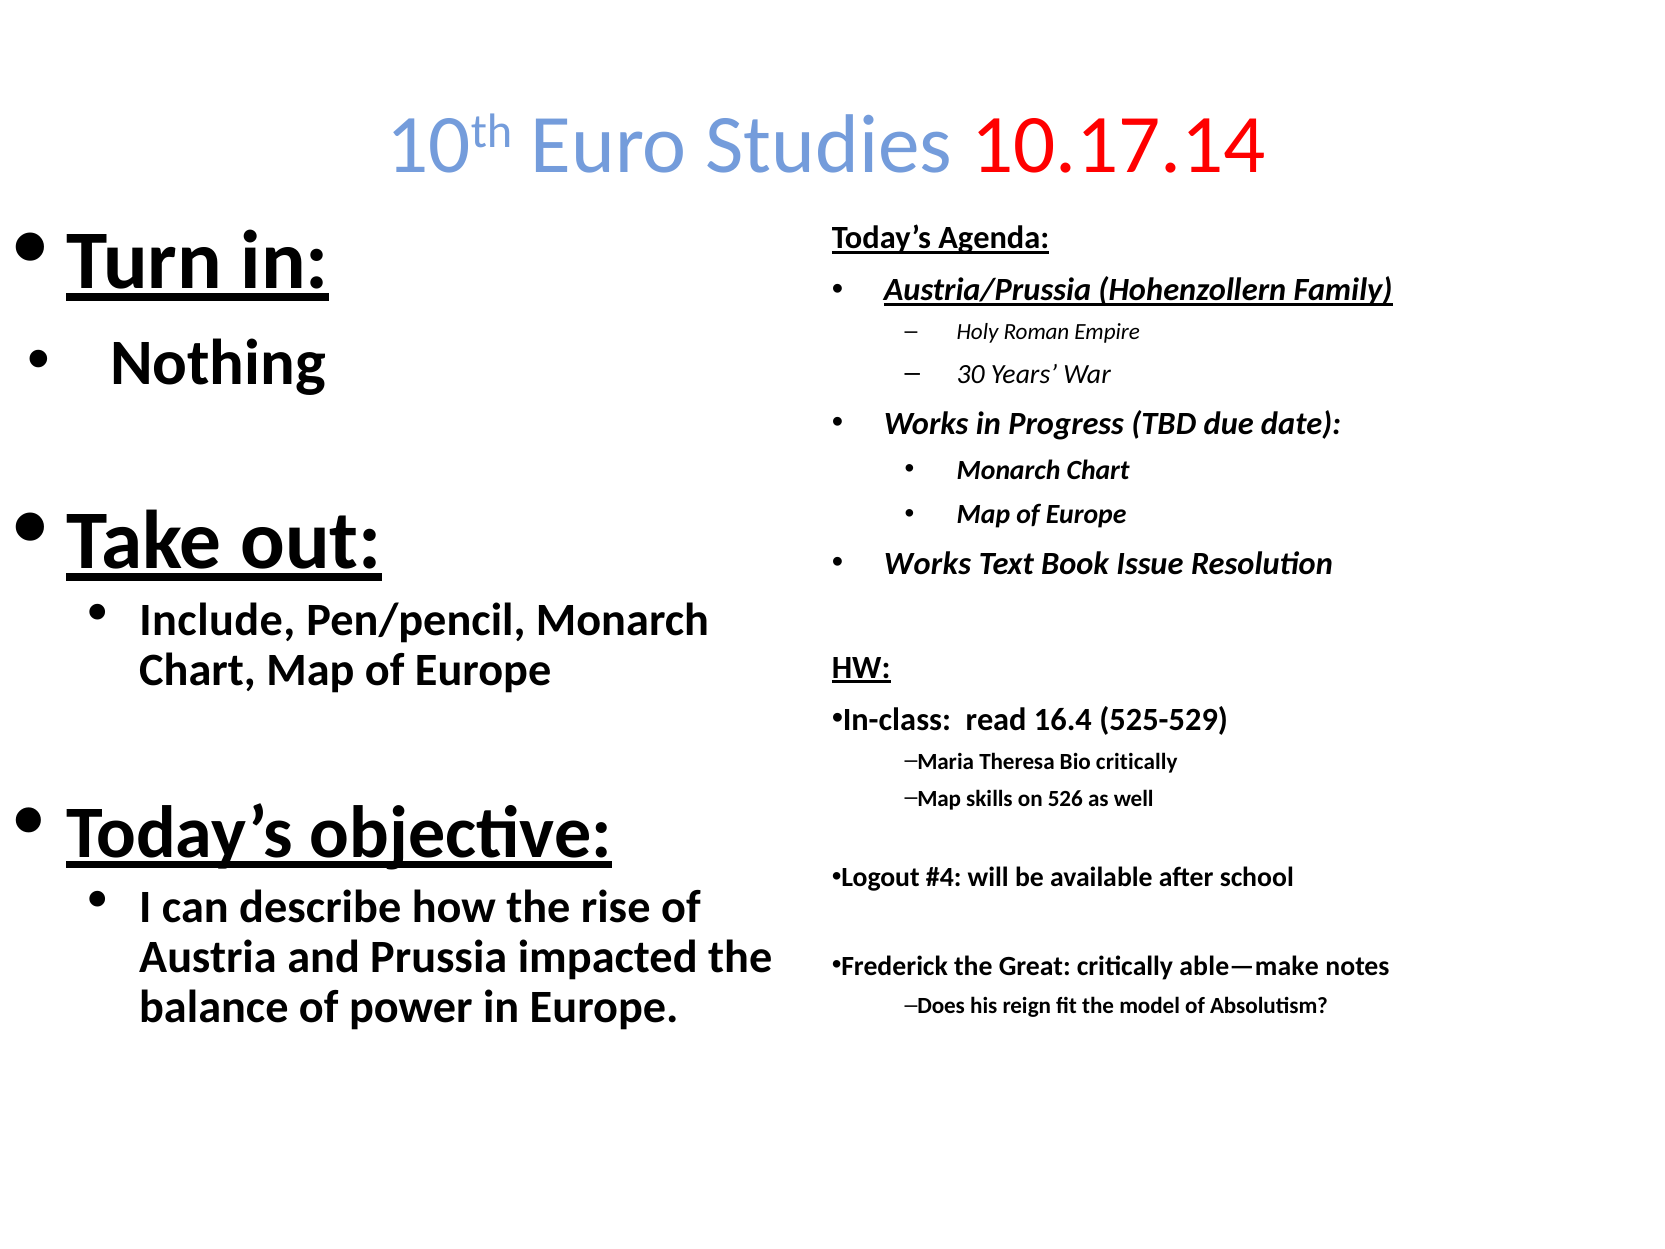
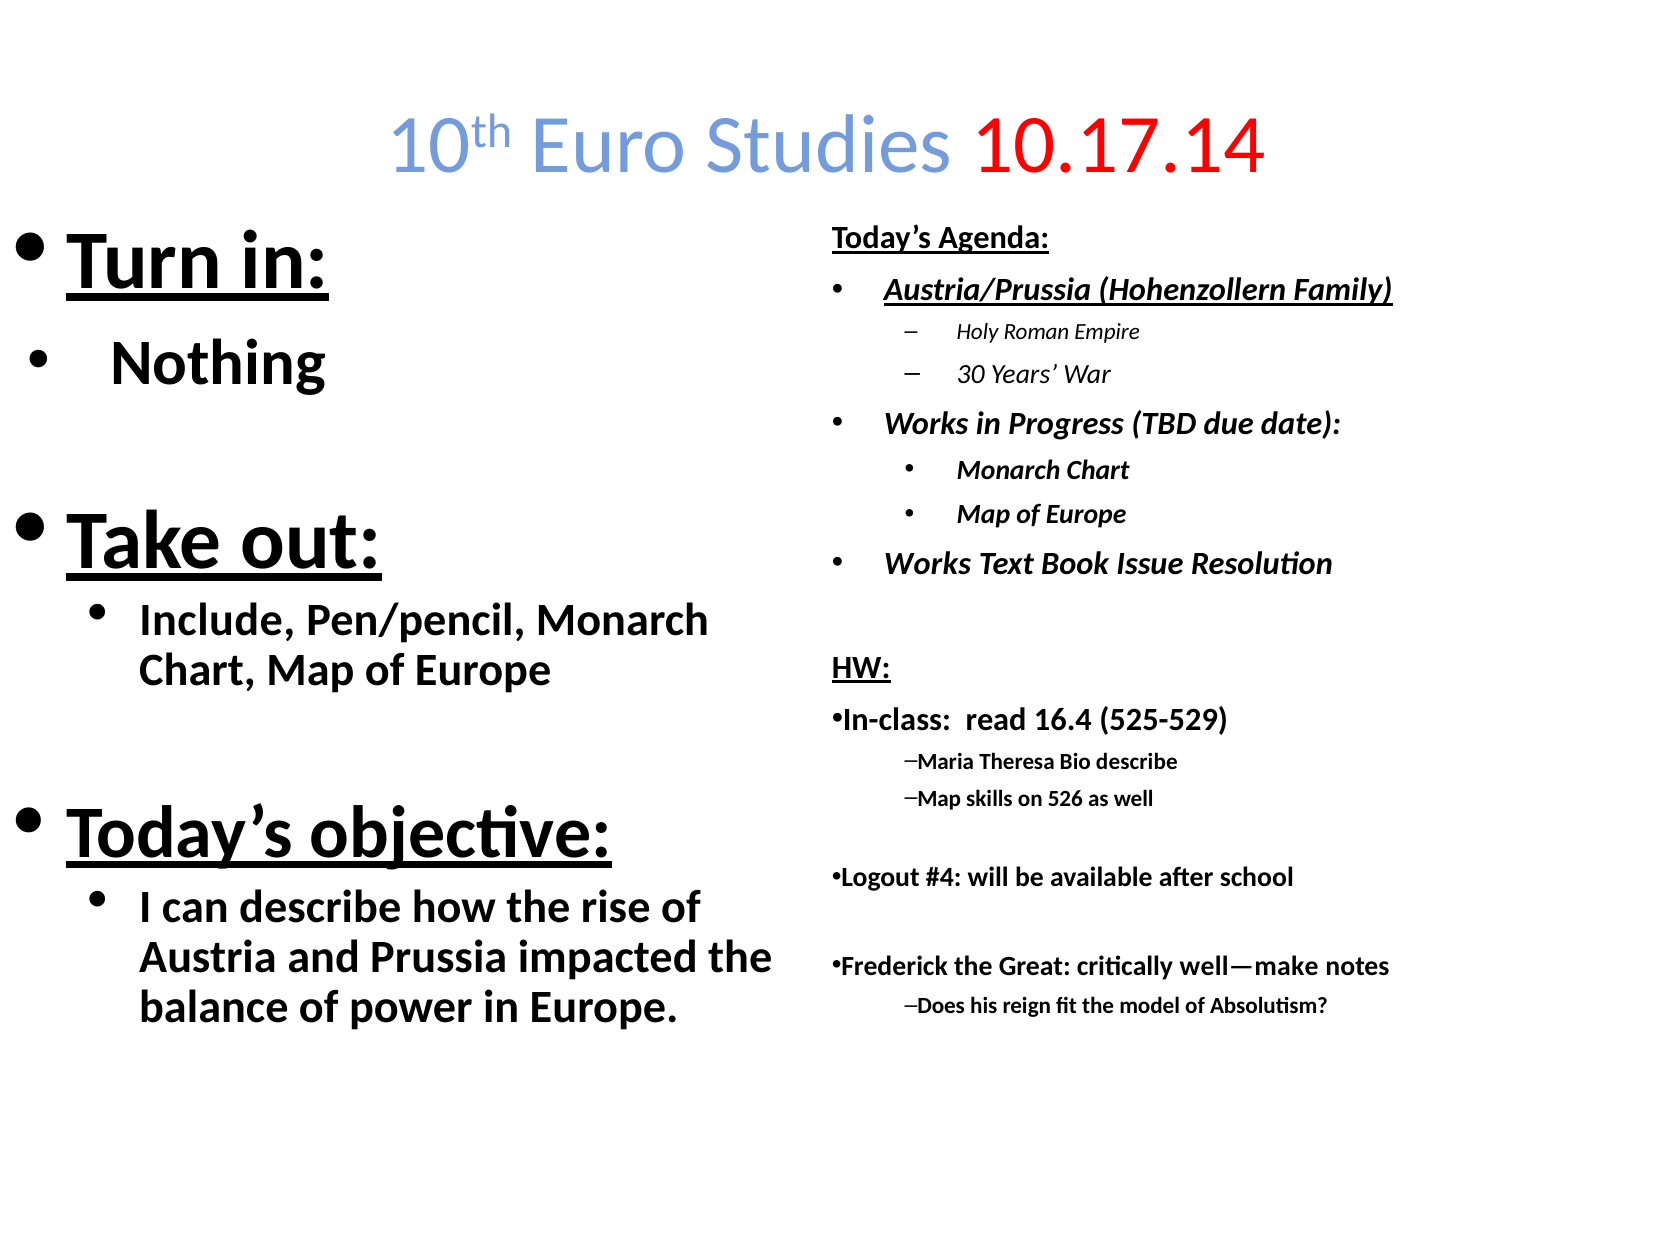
Bio critically: critically -> describe
able—make: able—make -> well—make
